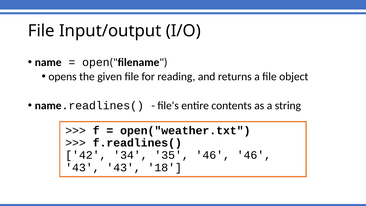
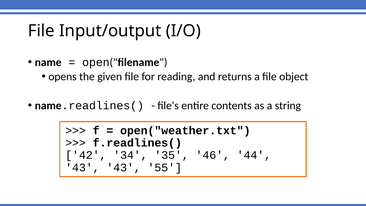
46 46: 46 -> 44
18: 18 -> 55
